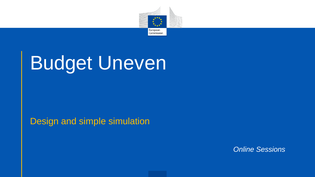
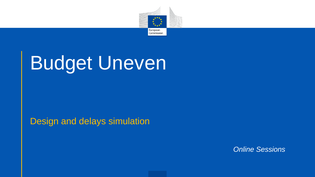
simple: simple -> delays
